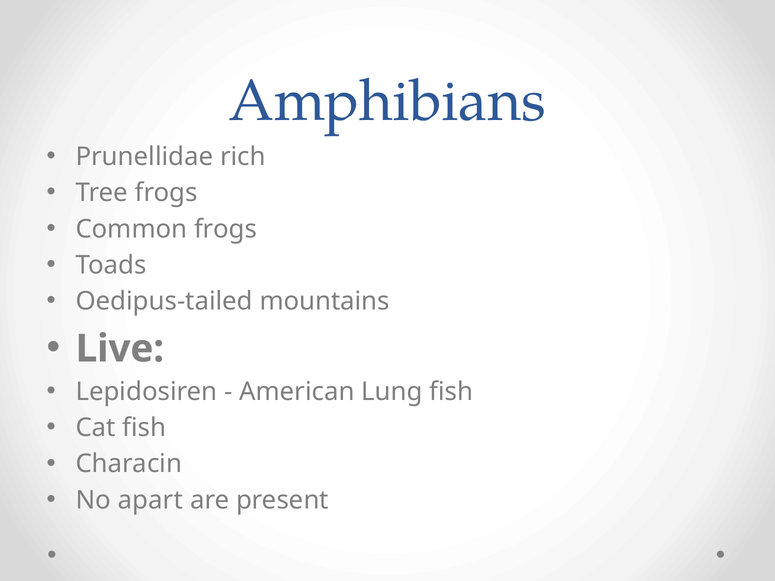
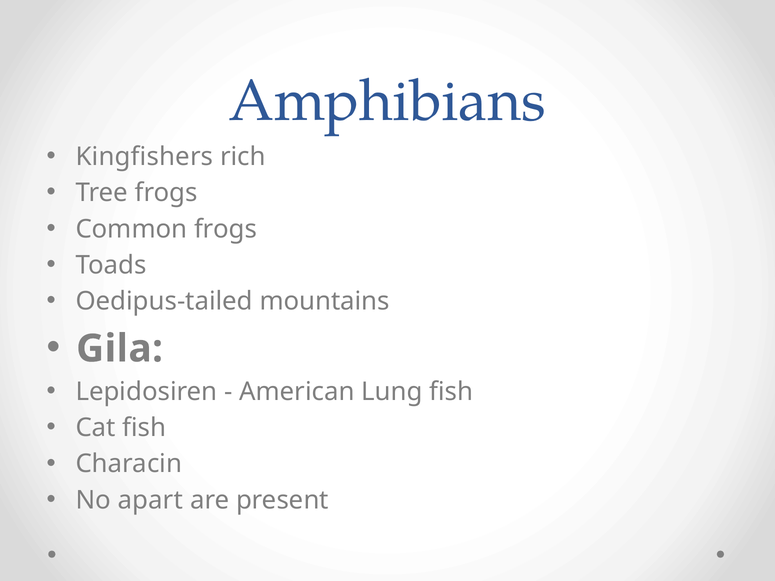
Prunellidae: Prunellidae -> Kingfishers
Live: Live -> Gila
